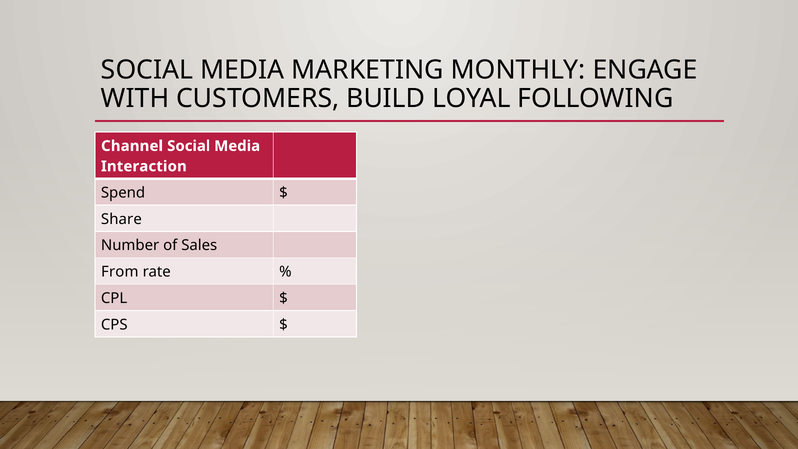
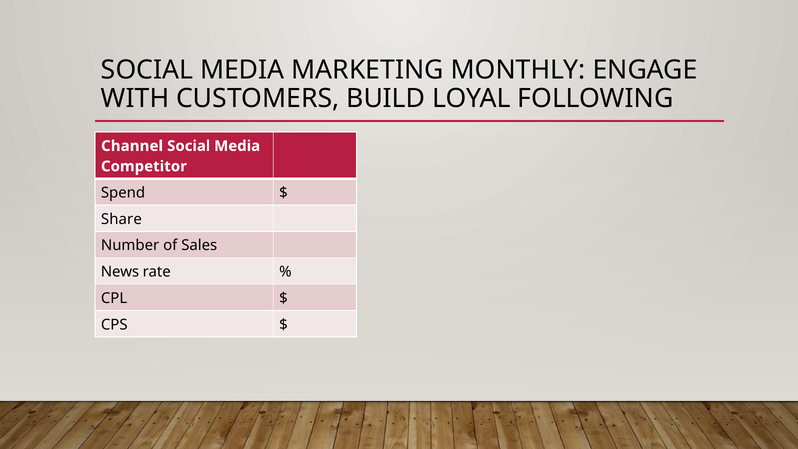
Interaction: Interaction -> Competitor
From: From -> News
